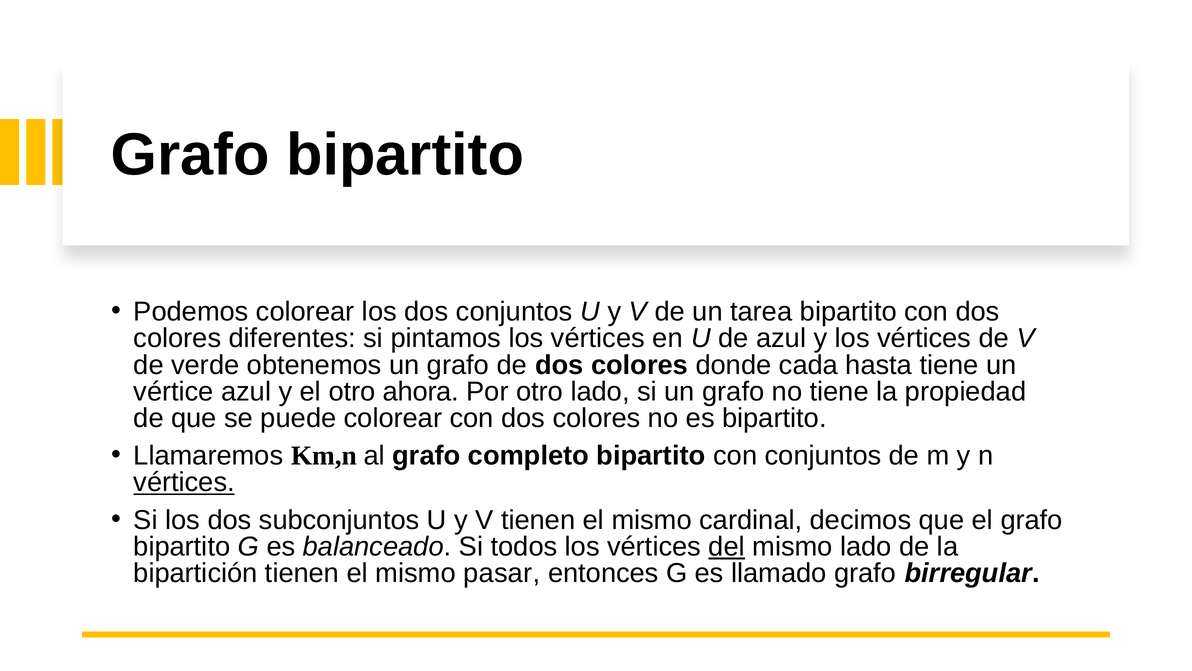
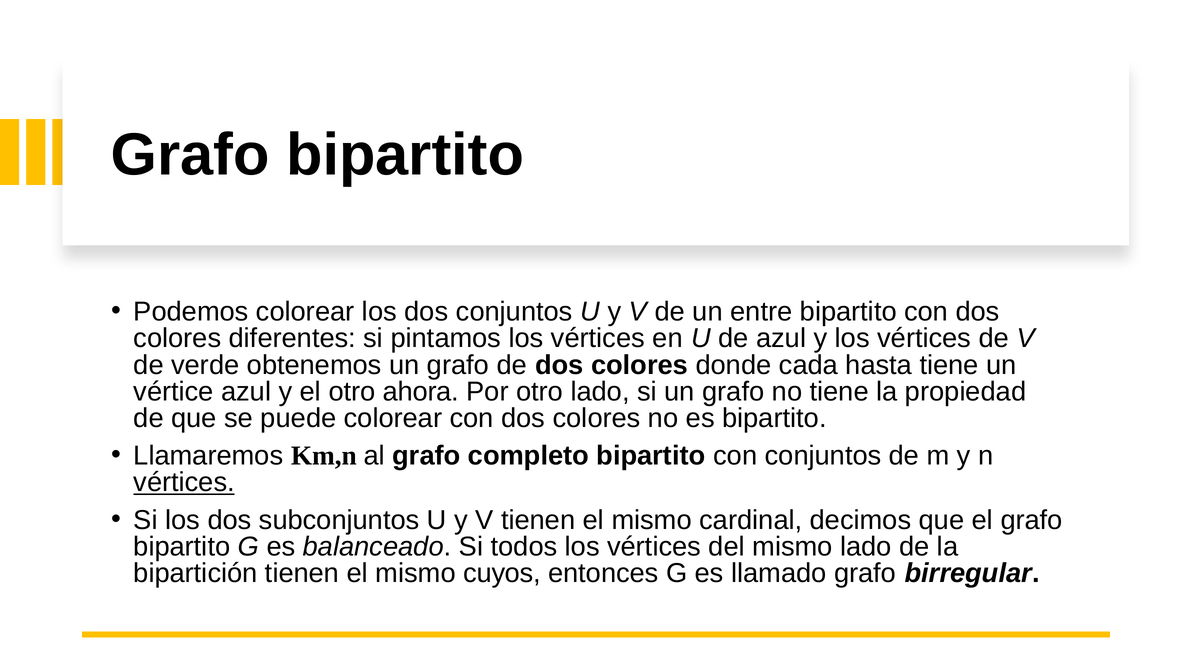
tarea: tarea -> entre
del underline: present -> none
pasar: pasar -> cuyos
